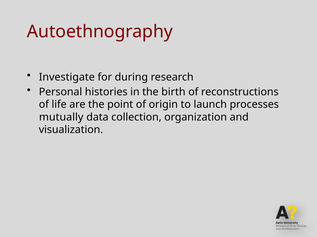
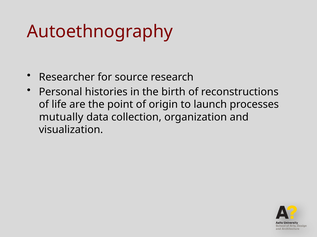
Investigate: Investigate -> Researcher
during: during -> source
